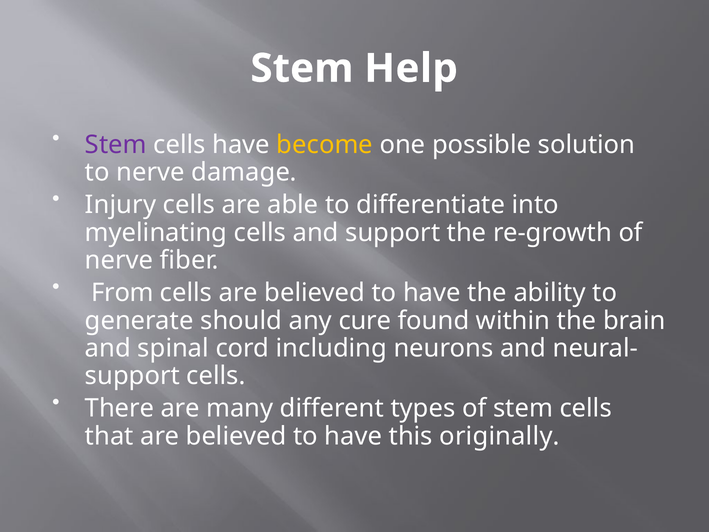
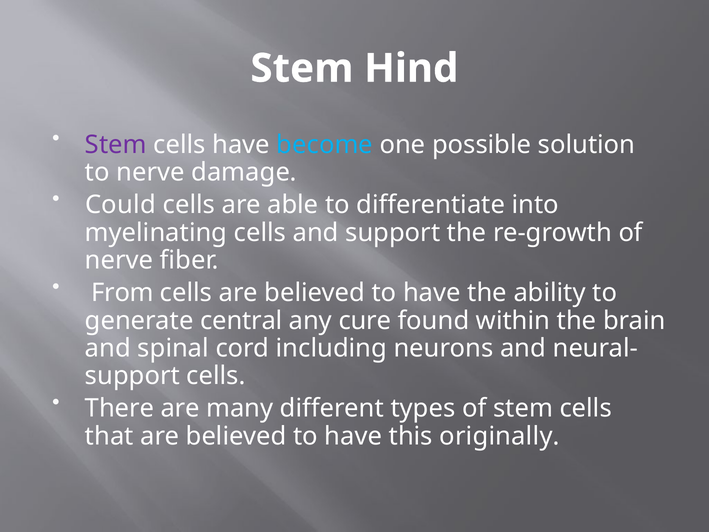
Help: Help -> Hind
become colour: yellow -> light blue
Injury: Injury -> Could
should: should -> central
